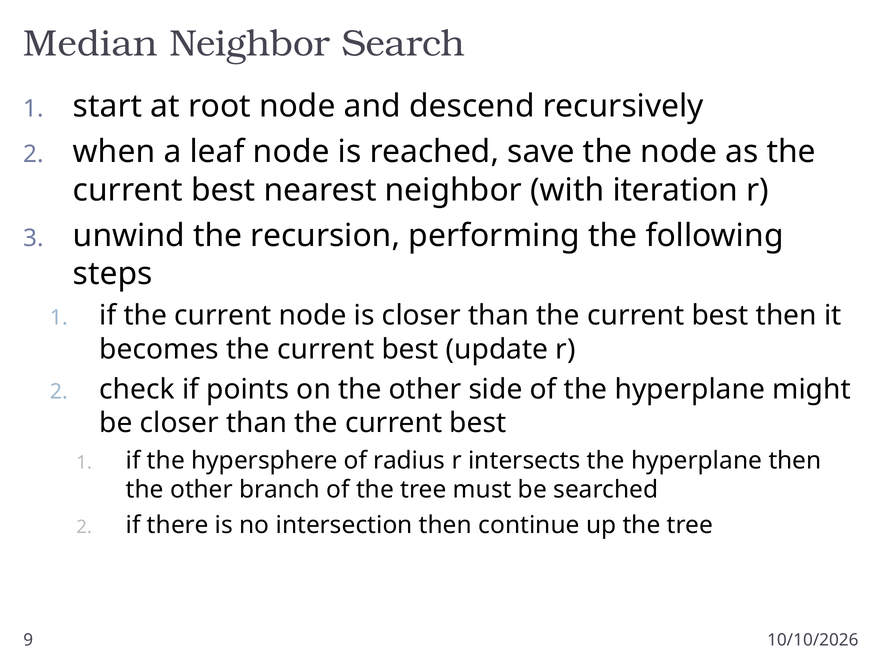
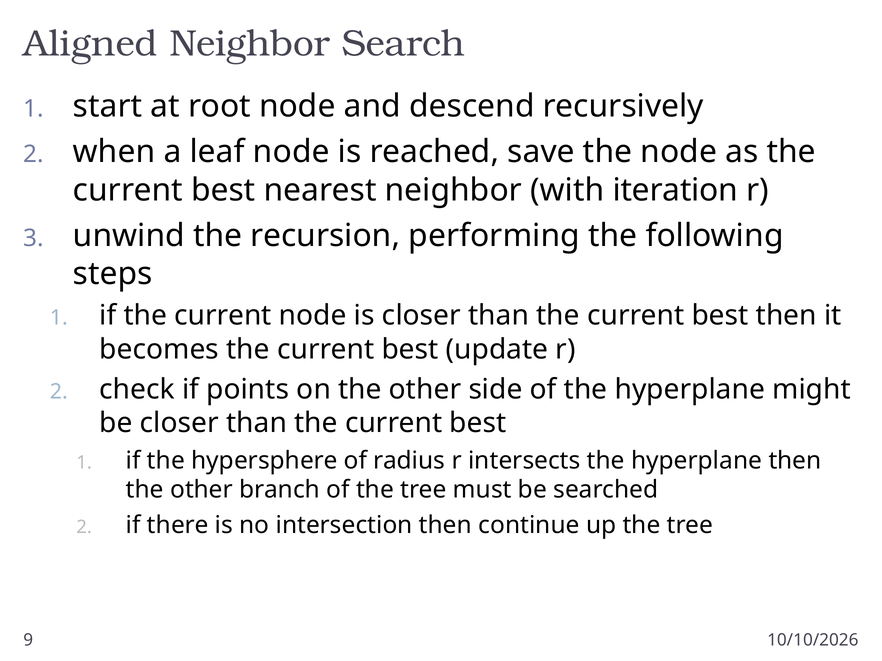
Median: Median -> Aligned
